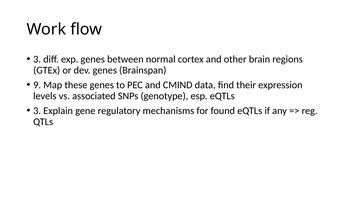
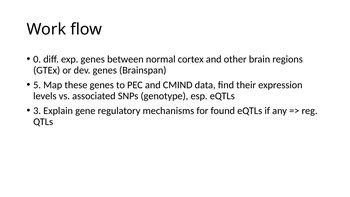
3 at (37, 59): 3 -> 0
9: 9 -> 5
